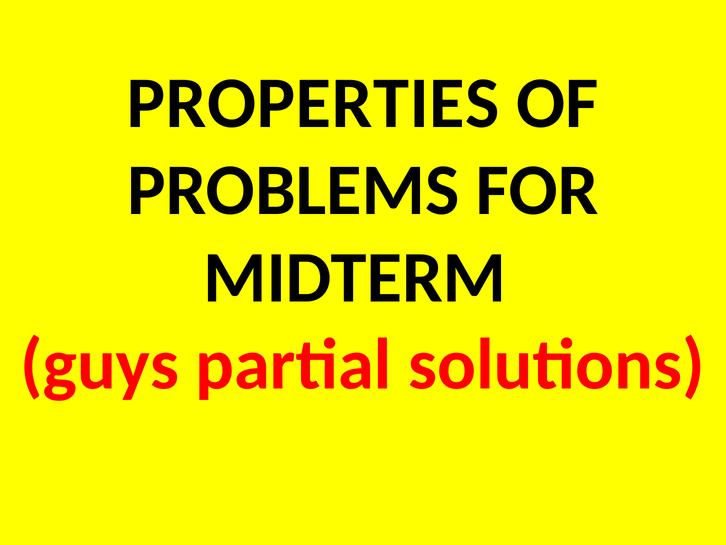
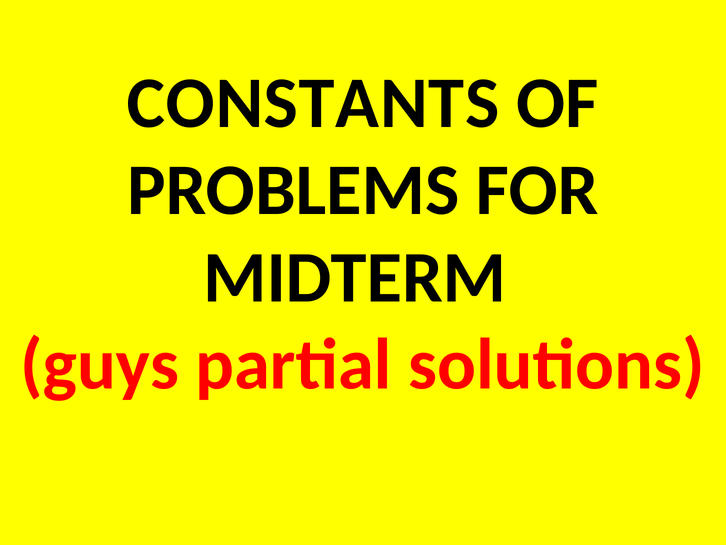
PROPERTIES: PROPERTIES -> CONSTANTS
